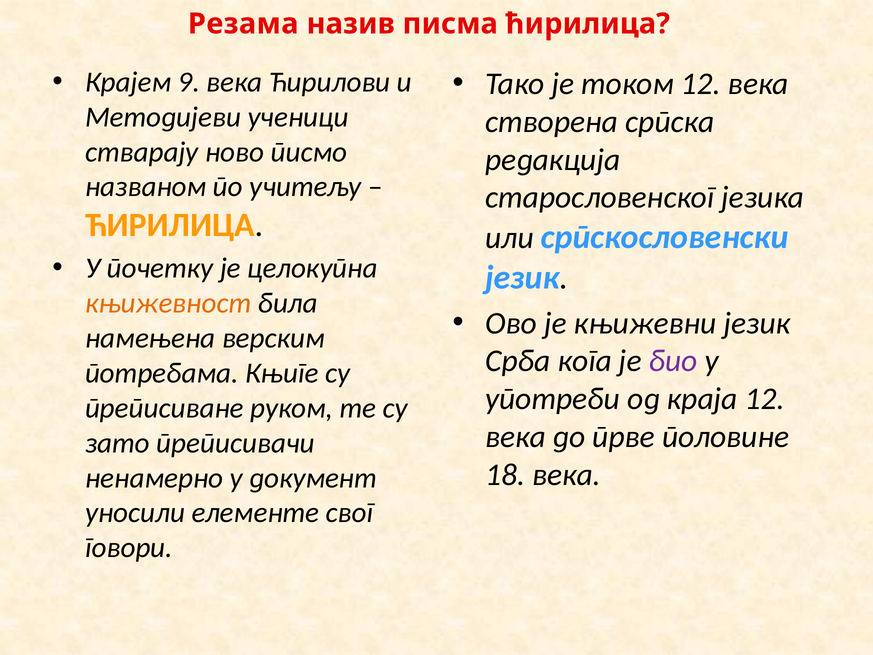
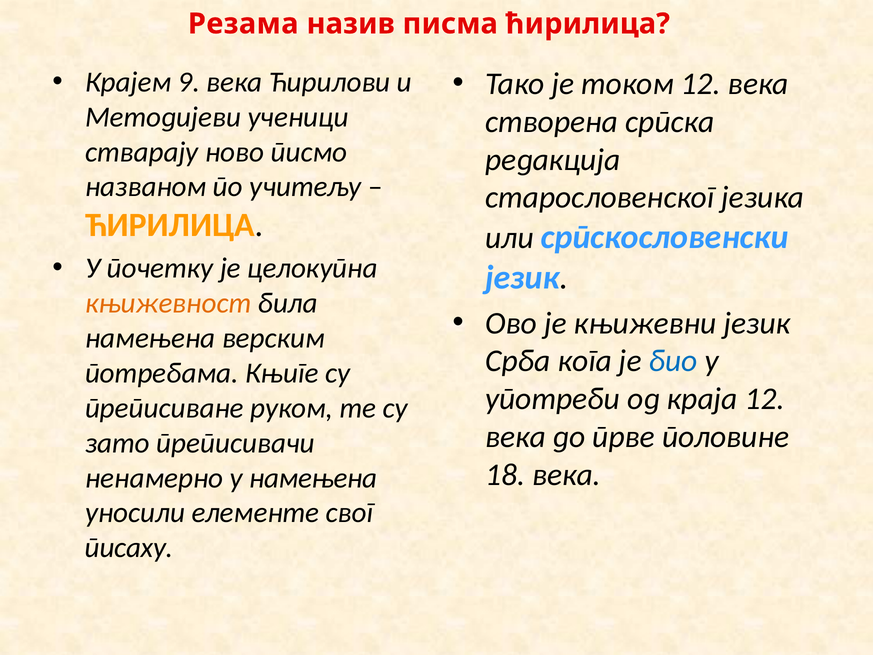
био colour: purple -> blue
у документ: документ -> намењена
говори: говори -> писаху
